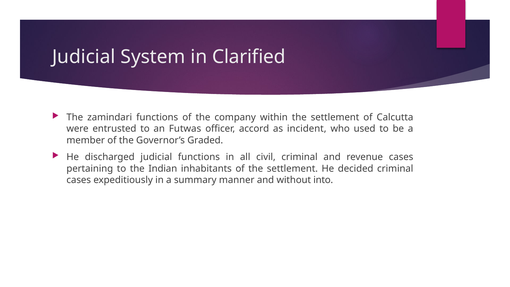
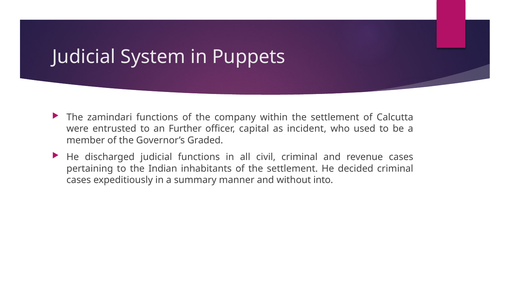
Clarified: Clarified -> Puppets
Futwas: Futwas -> Further
accord: accord -> capital
